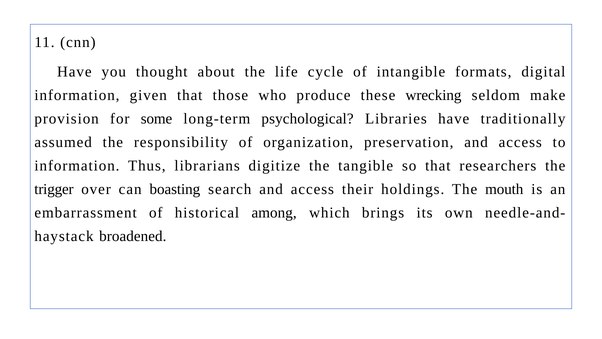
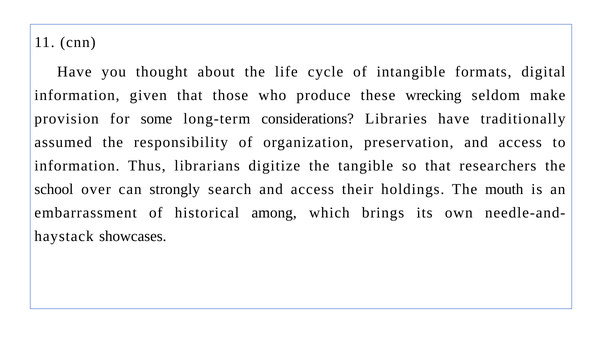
psychological: psychological -> considerations
trigger: trigger -> school
boasting: boasting -> strongly
broadened: broadened -> showcases
